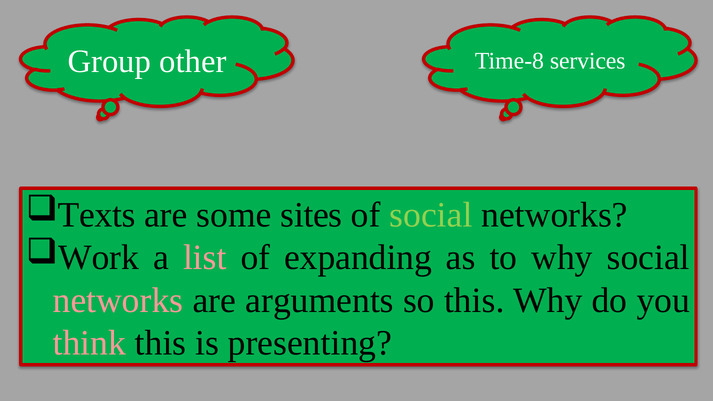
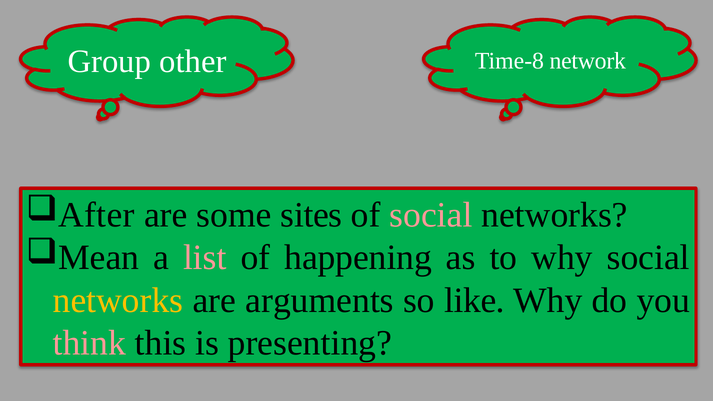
services: services -> network
Texts: Texts -> After
social at (431, 215) colour: light green -> pink
Work: Work -> Mean
expanding: expanding -> happening
networks at (118, 300) colour: pink -> yellow
so this: this -> like
